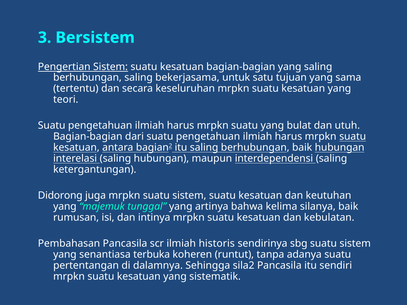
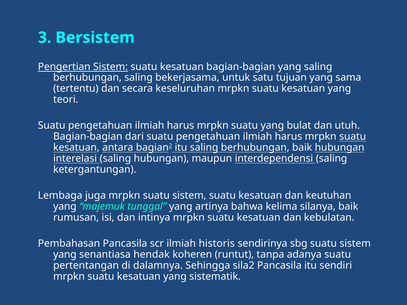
Didorong: Didorong -> Lembaga
terbuka: terbuka -> hendak
